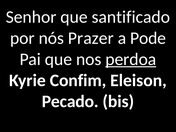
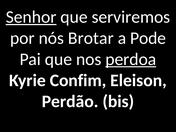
Senhor underline: none -> present
santificado: santificado -> serviremos
Prazer: Prazer -> Brotar
Pecado: Pecado -> Perdão
